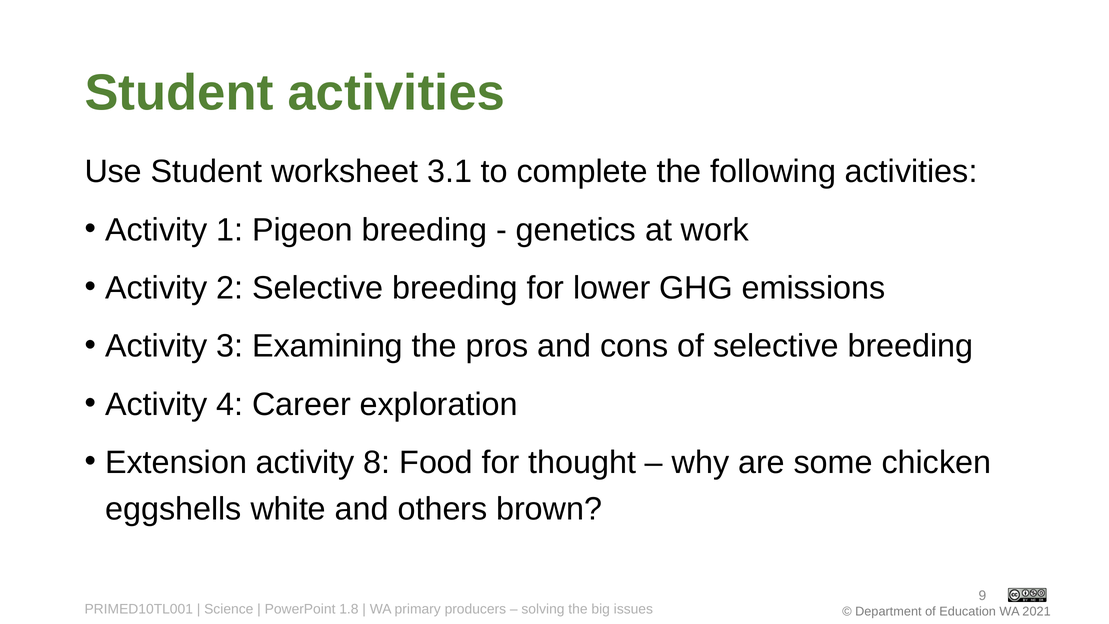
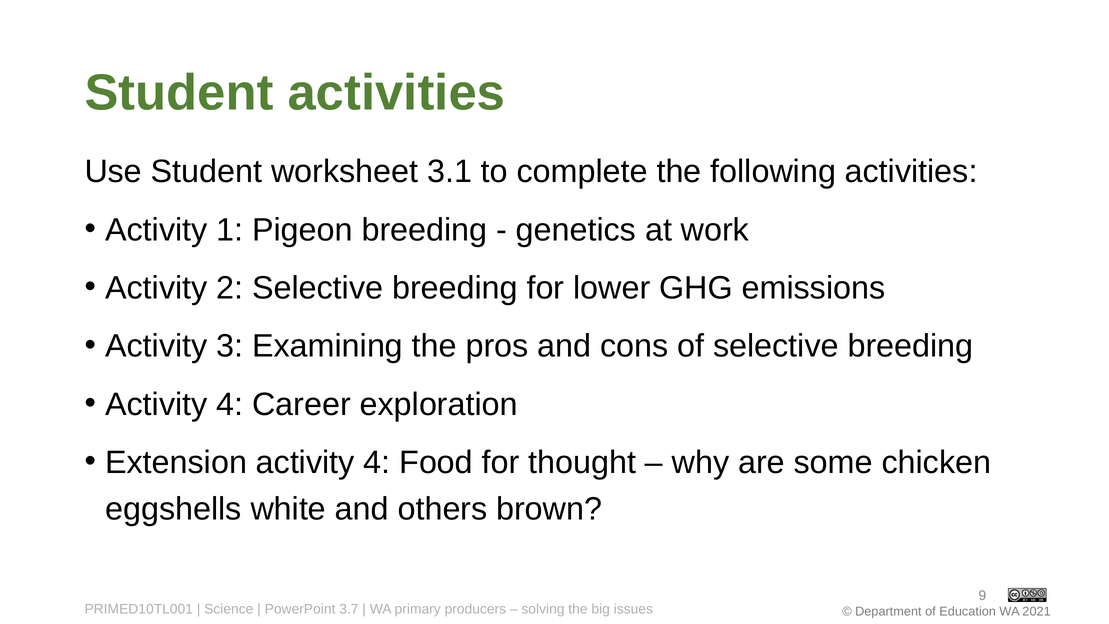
Extension activity 8: 8 -> 4
1.8: 1.8 -> 3.7
